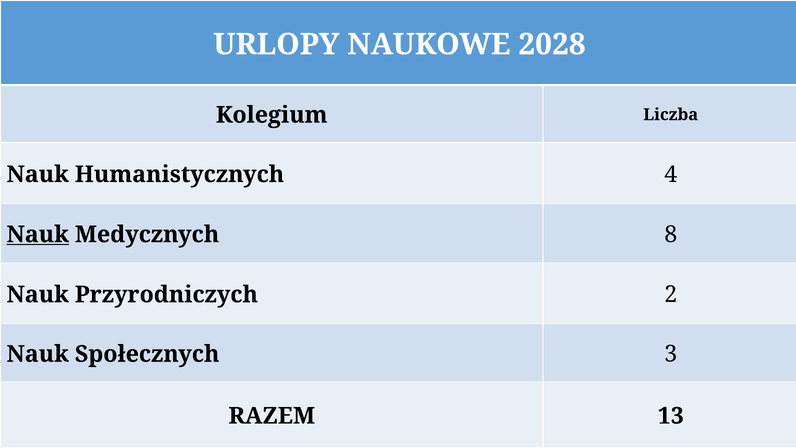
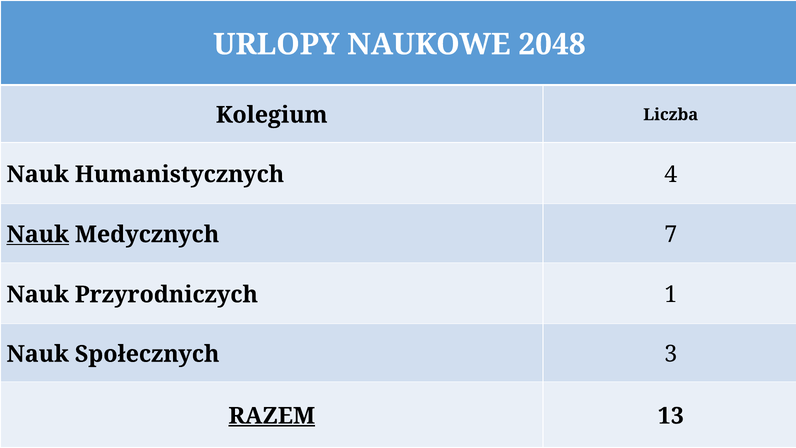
2028: 2028 -> 2048
8: 8 -> 7
2: 2 -> 1
RAZEM underline: none -> present
